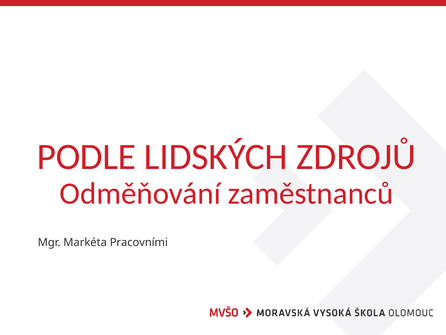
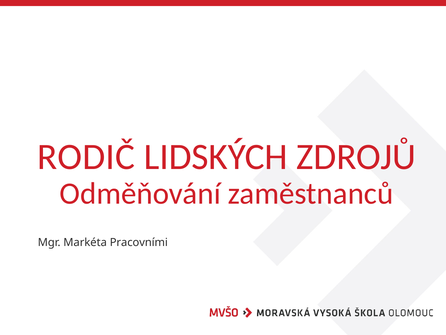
PODLE: PODLE -> RODIČ
